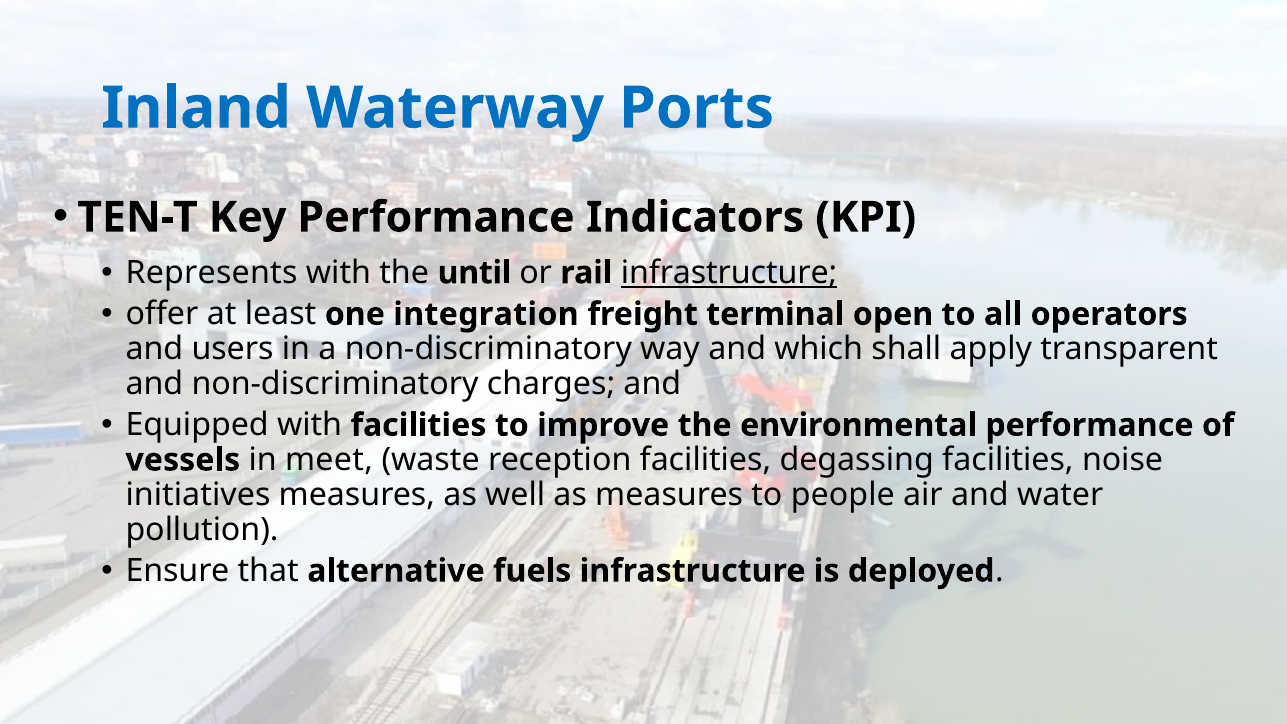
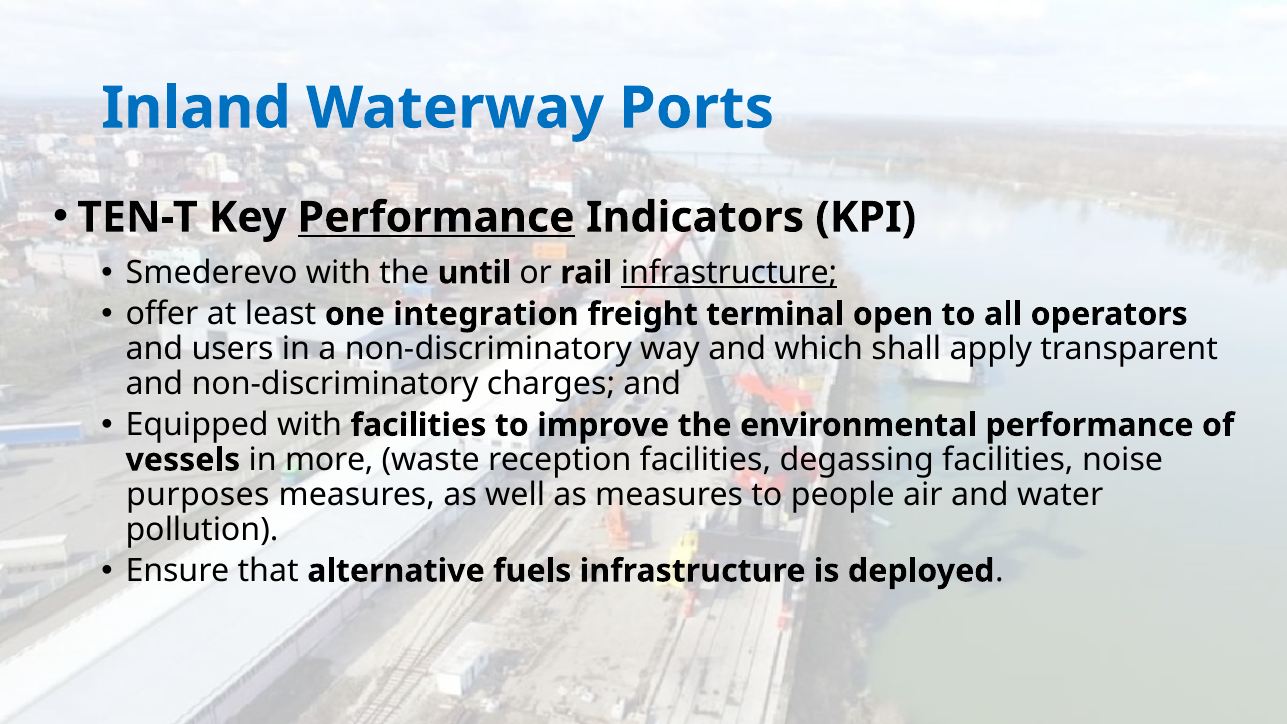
Performance at (436, 217) underline: none -> present
Represents: Represents -> Smederevo
meet: meet -> more
initiatives: initiatives -> purposes
